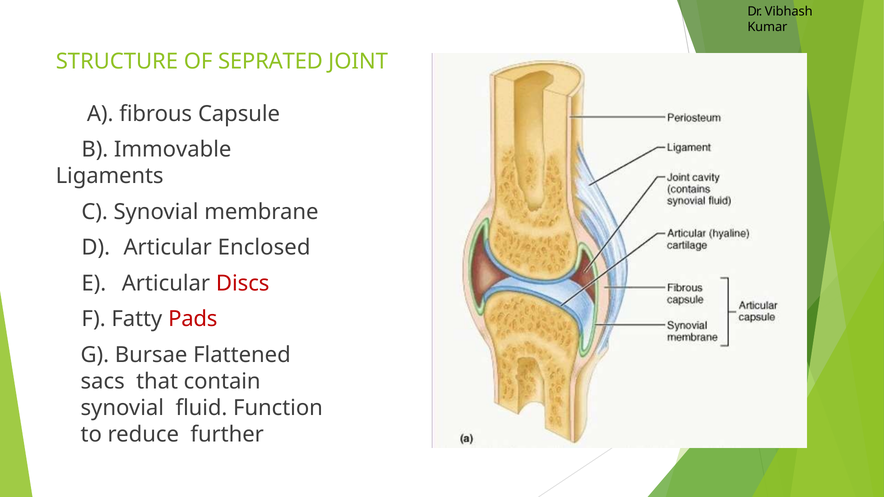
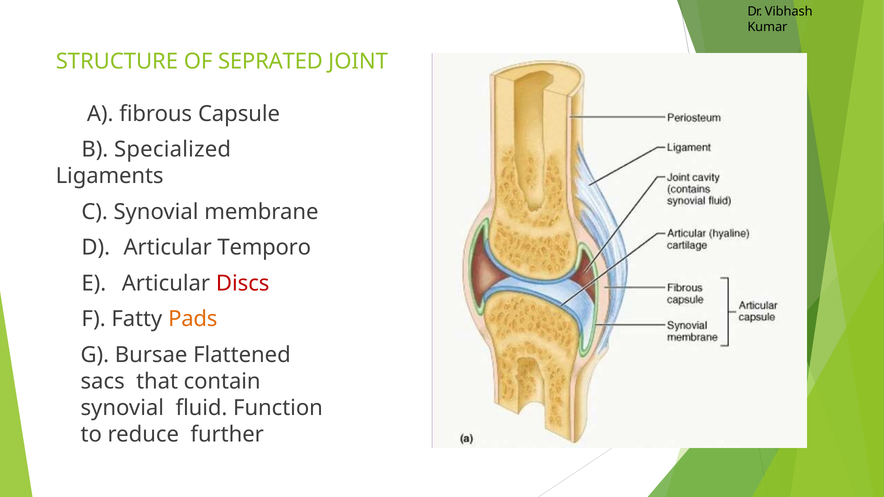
Immovable: Immovable -> Specialized
Enclosed: Enclosed -> Temporo
Pads colour: red -> orange
